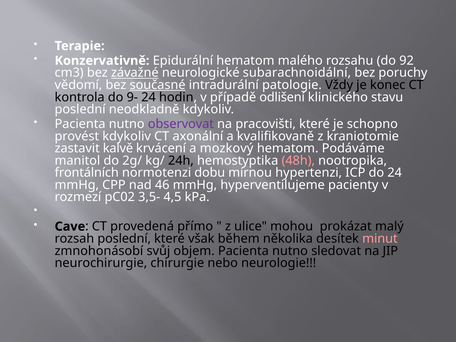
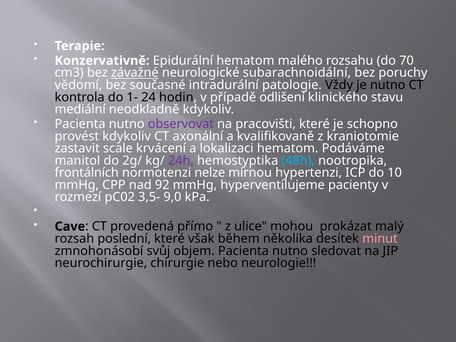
92: 92 -> 70
současné underline: present -> none
je konec: konec -> nutno
9-: 9- -> 1-
poslední at (80, 109): poslední -> mediální
kalvě: kalvě -> scale
mozkový: mozkový -> lokalizaci
24h colour: black -> purple
48h colour: pink -> light blue
dobu: dobu -> nelze
do 24: 24 -> 10
46: 46 -> 92
4,5: 4,5 -> 9,0
